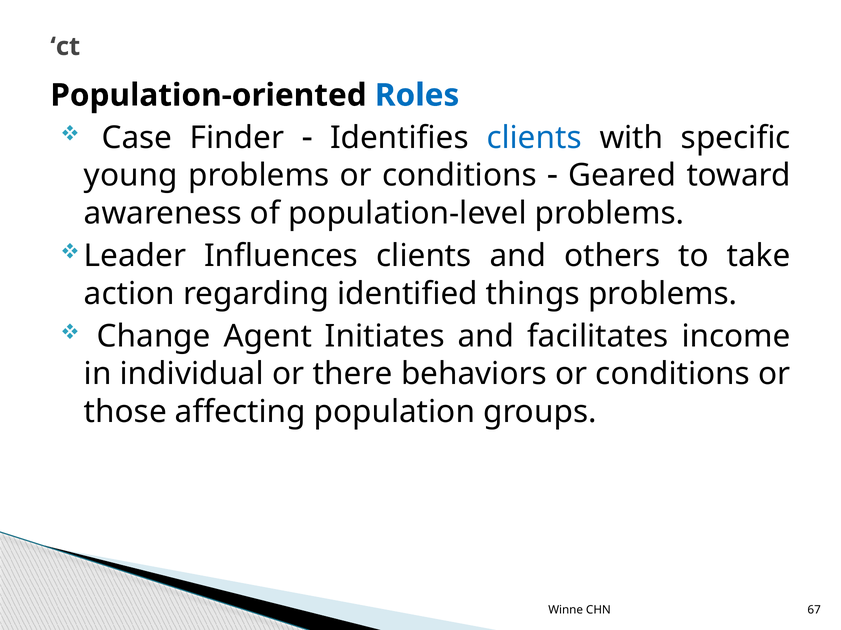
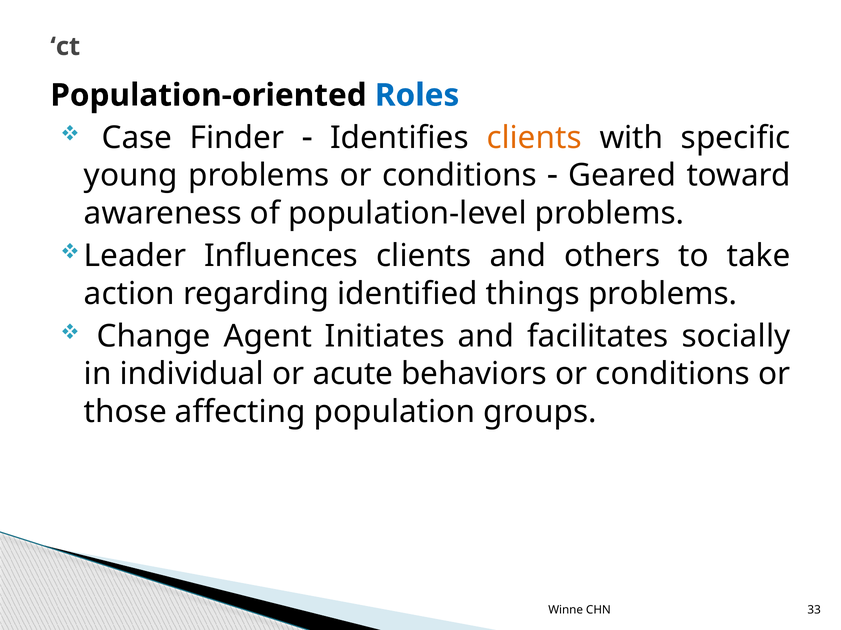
clients at (534, 138) colour: blue -> orange
income: income -> socially
there: there -> acute
67: 67 -> 33
